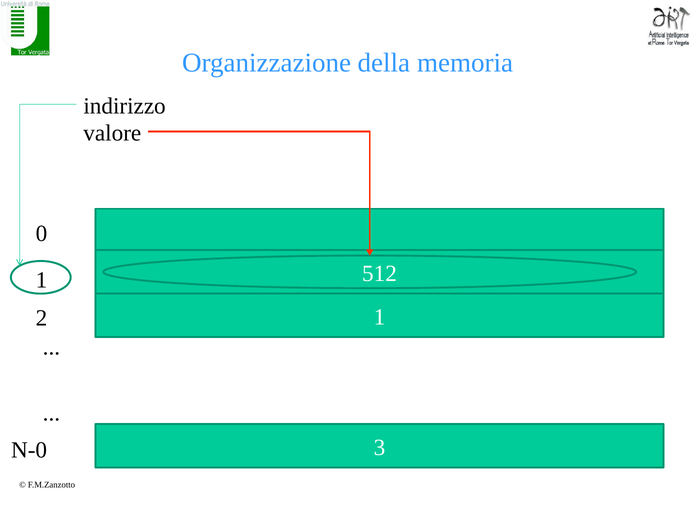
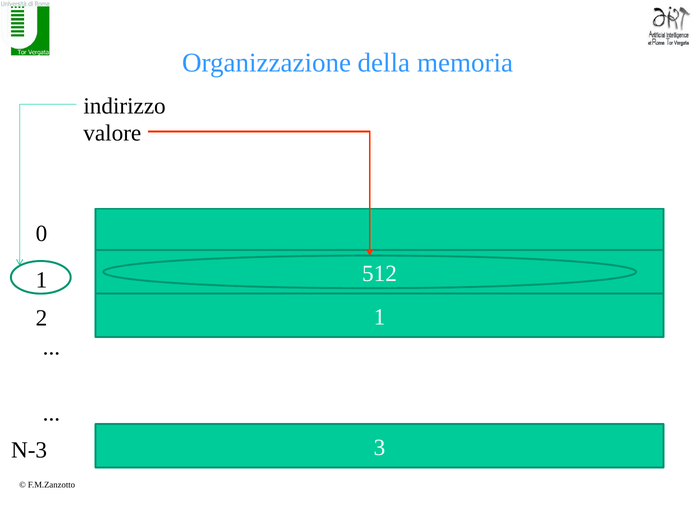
N-0: N-0 -> N-3
